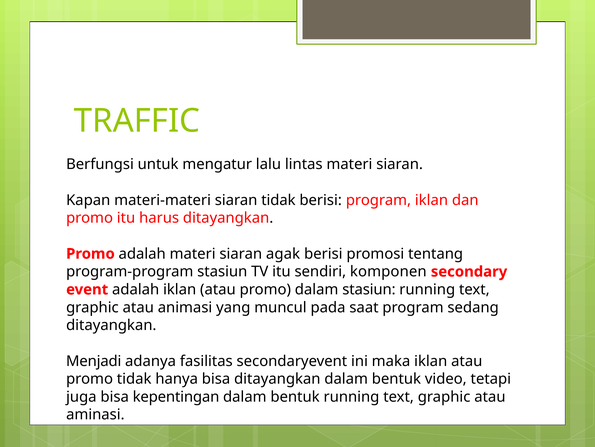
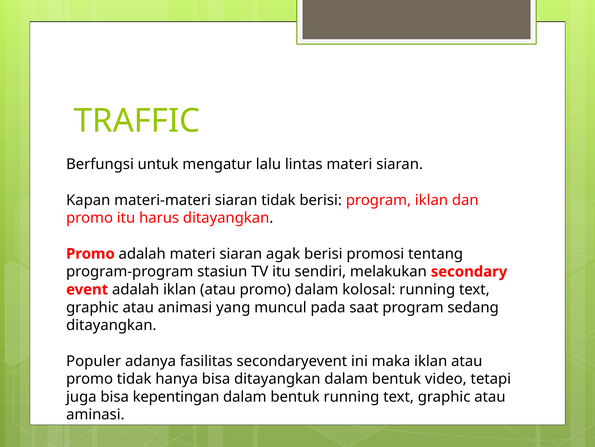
komponen: komponen -> melakukan
dalam stasiun: stasiun -> kolosal
Menjadi: Menjadi -> Populer
